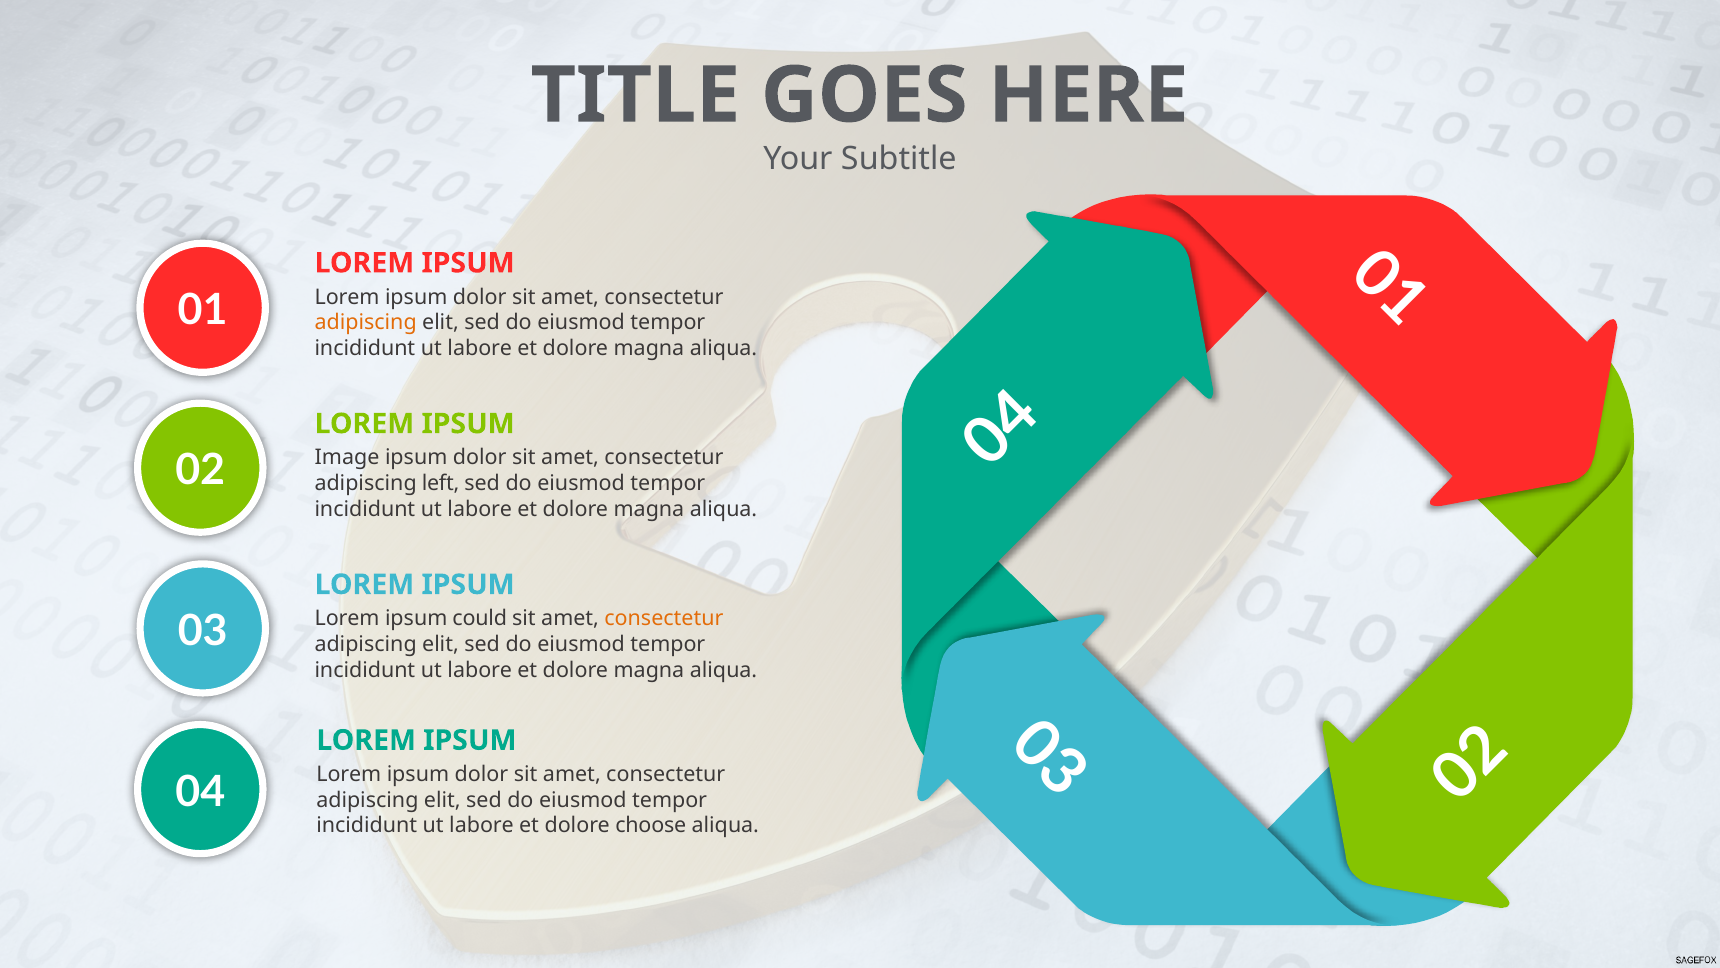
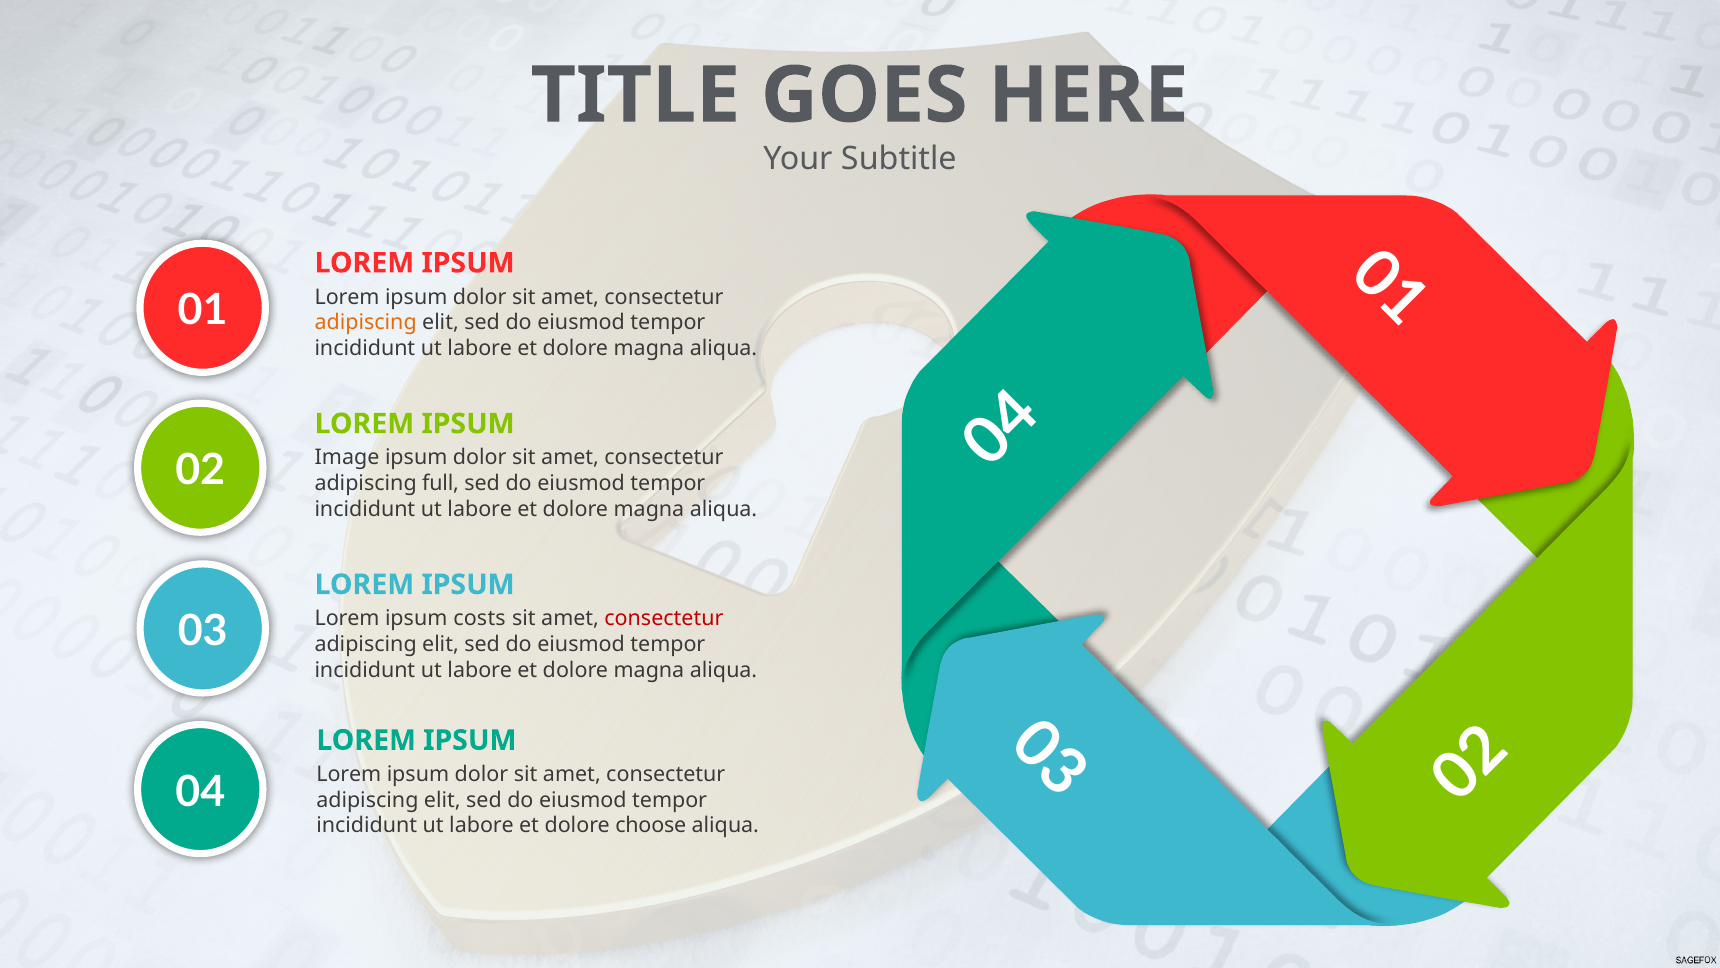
left: left -> full
could: could -> costs
consectetur at (664, 618) colour: orange -> red
